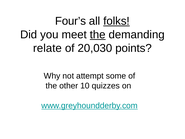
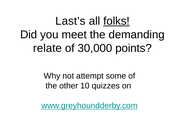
Four’s: Four’s -> Last’s
the at (98, 35) underline: present -> none
20,030: 20,030 -> 30,000
